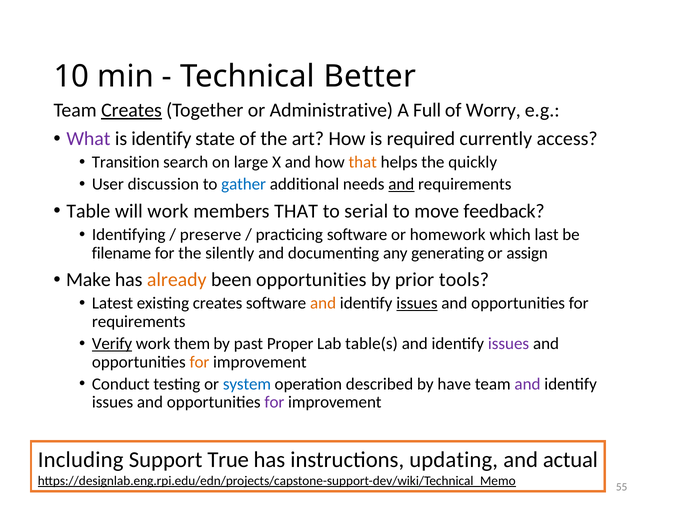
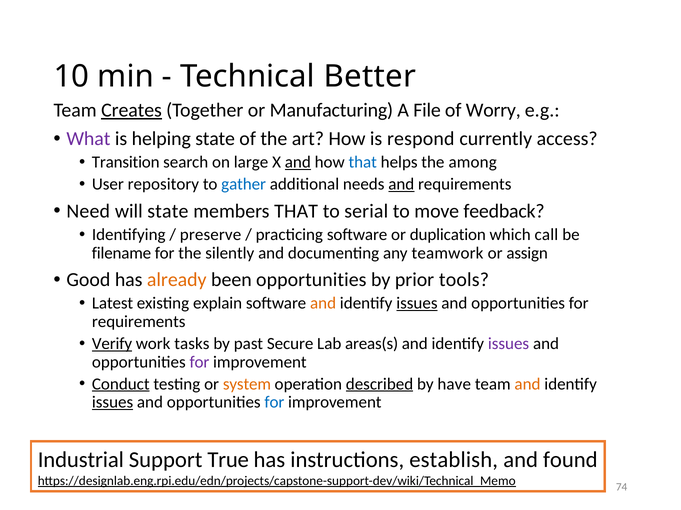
Administrative: Administrative -> Manufacturing
Full: Full -> File
is identify: identify -> helping
required: required -> respond
and at (298, 163) underline: none -> present
that at (363, 163) colour: orange -> blue
quickly: quickly -> among
discussion: discussion -> repository
Table: Table -> Need
will work: work -> state
homework: homework -> duplication
last: last -> call
generating: generating -> teamwork
Make: Make -> Good
existing creates: creates -> explain
them: them -> tasks
Proper: Proper -> Secure
table(s: table(s -> areas(s
for at (199, 363) colour: orange -> purple
Conduct underline: none -> present
system colour: blue -> orange
described underline: none -> present
and at (528, 384) colour: purple -> orange
issues at (113, 403) underline: none -> present
for at (274, 403) colour: purple -> blue
Including: Including -> Industrial
updating: updating -> establish
actual: actual -> found
55: 55 -> 74
